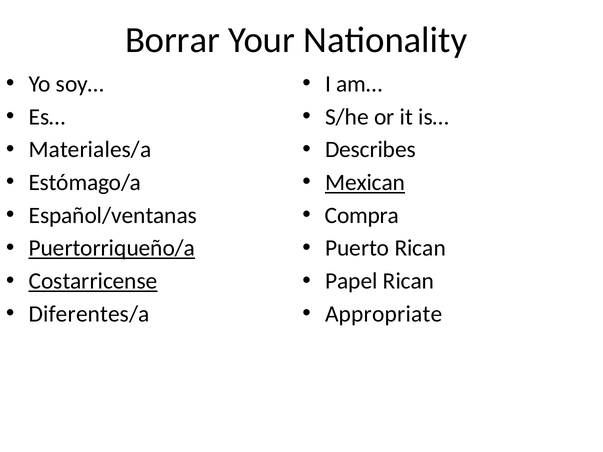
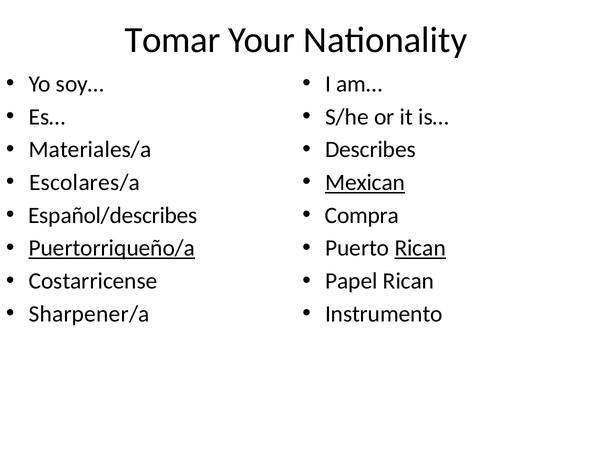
Borrar: Borrar -> Tomar
Estómago/a: Estómago/a -> Escolares/a
Español/ventanas: Español/ventanas -> Español/describes
Rican at (420, 248) underline: none -> present
Costarricense underline: present -> none
Diferentes/a: Diferentes/a -> Sharpener/a
Appropriate: Appropriate -> Instrumento
